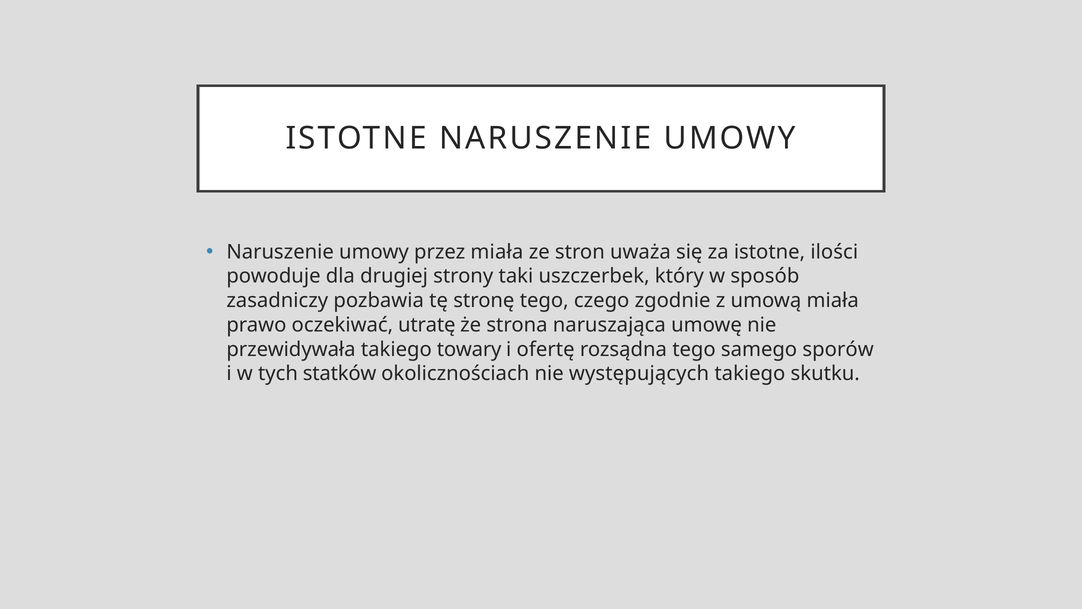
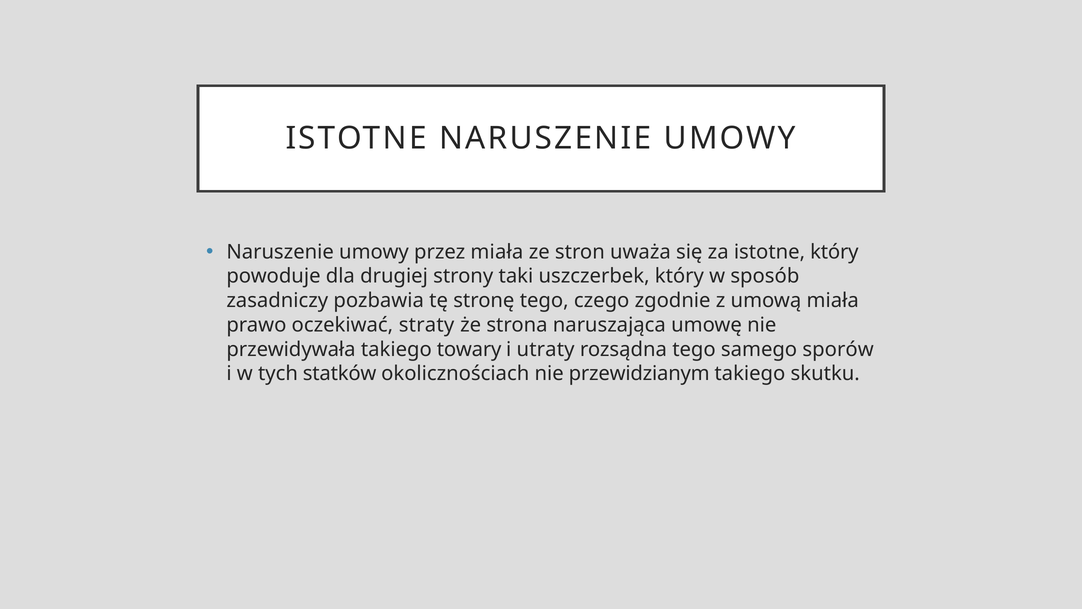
istotne ilości: ilości -> który
utratę: utratę -> straty
ofertę: ofertę -> utraty
występujących: występujących -> przewidzianym
